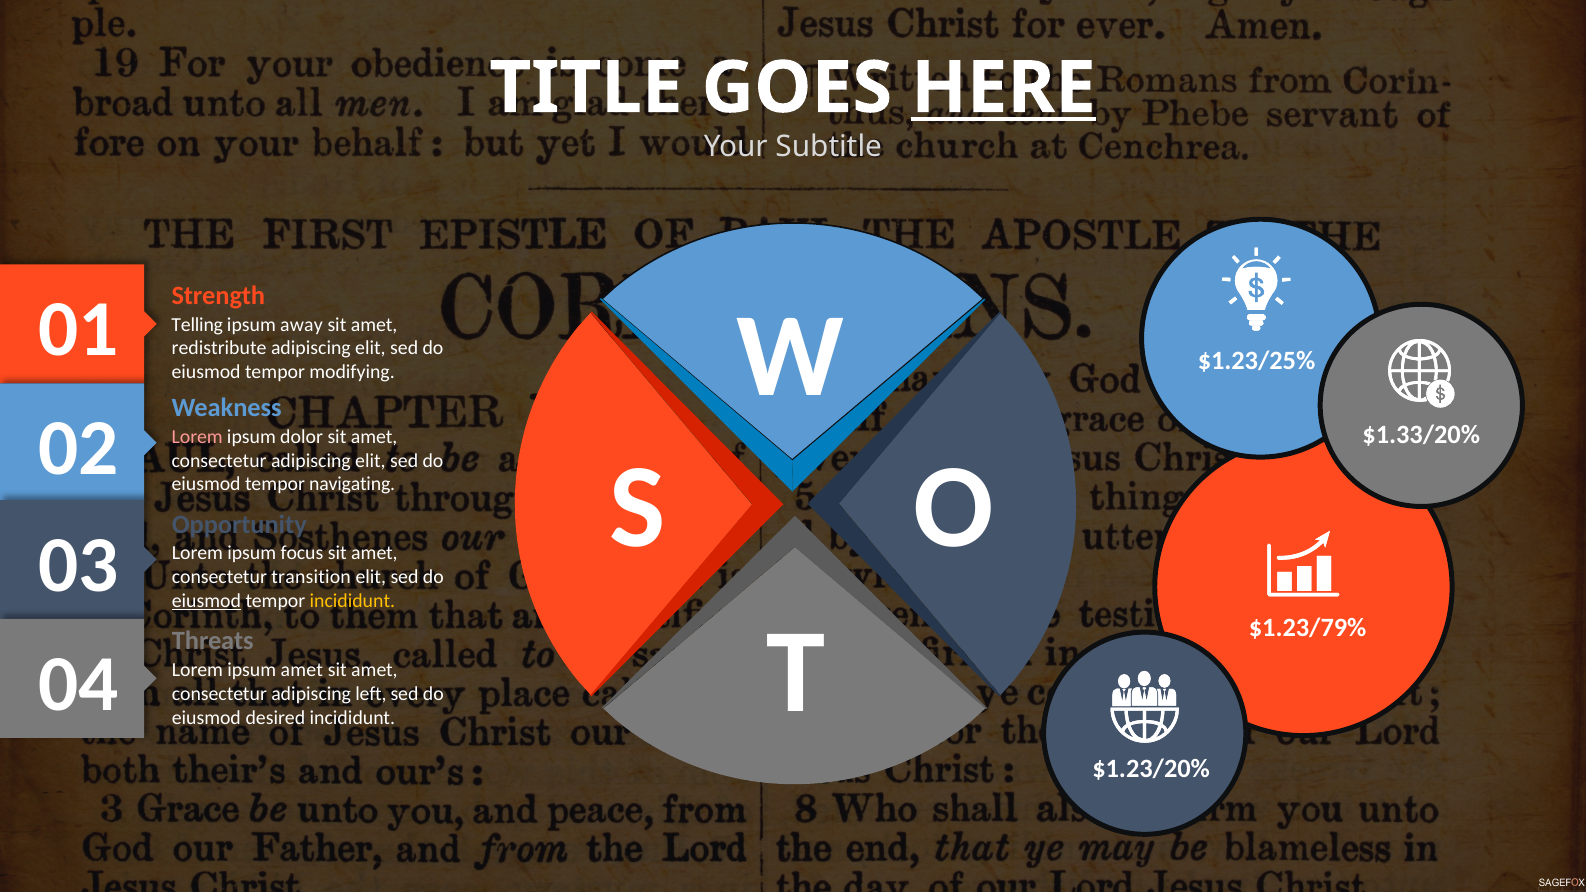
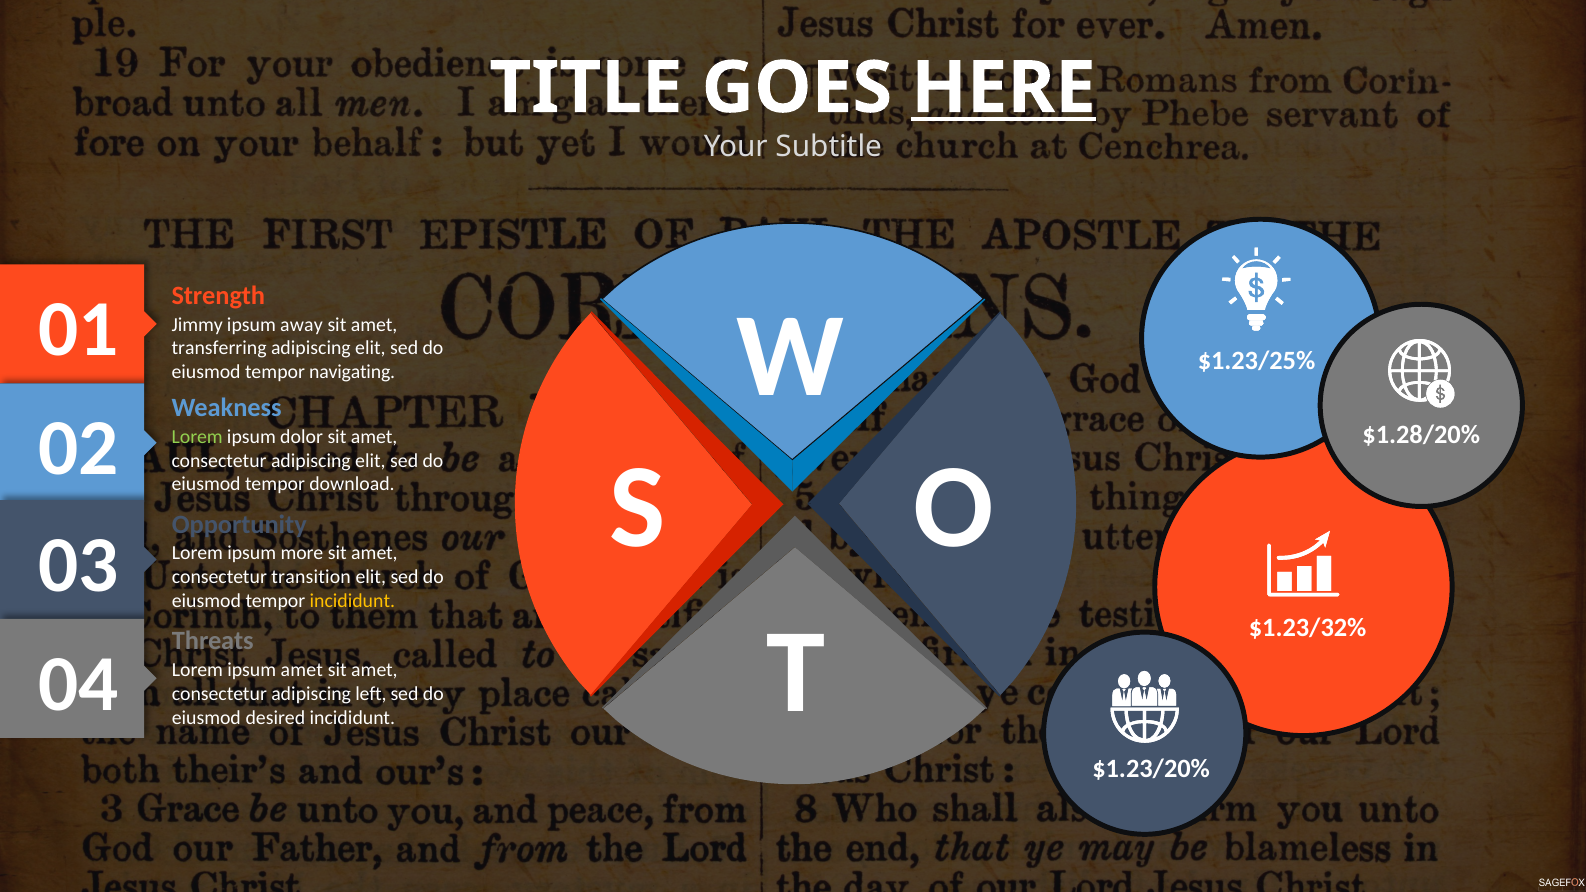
Telling: Telling -> Jimmy
redistribute: redistribute -> transferring
modifying: modifying -> navigating
$1.33/20%: $1.33/20% -> $1.28/20%
Lorem at (197, 437) colour: pink -> light green
navigating: navigating -> download
focus: focus -> more
eiusmod at (206, 601) underline: present -> none
$1.23/79%: $1.23/79% -> $1.23/32%
